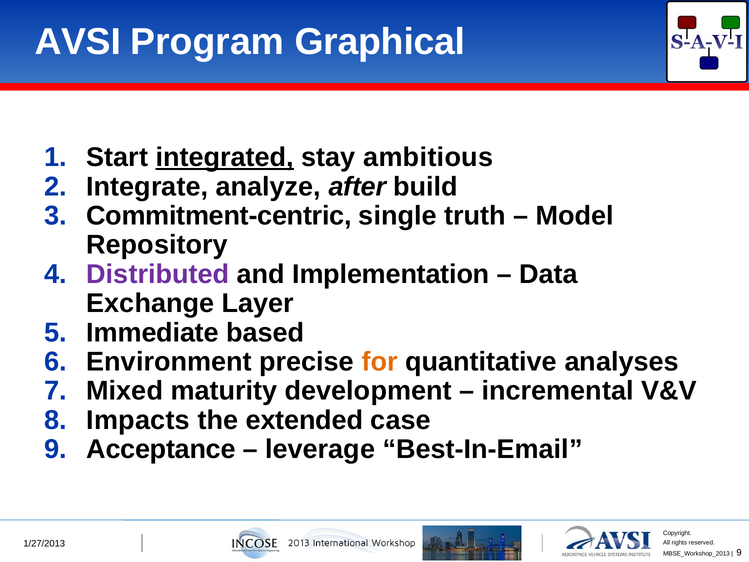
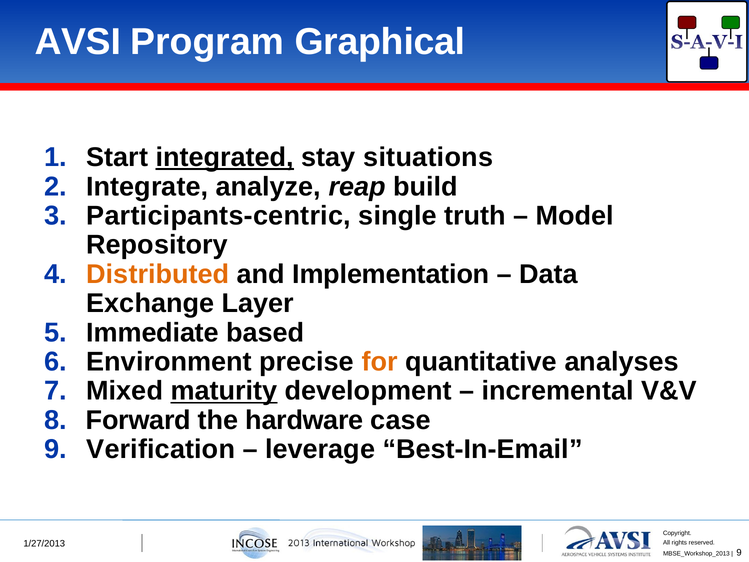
ambitious: ambitious -> situations
after: after -> reap
Commitment-centric: Commitment-centric -> Participants-centric
Distributed colour: purple -> orange
maturity underline: none -> present
Impacts: Impacts -> Forward
extended: extended -> hardware
Acceptance: Acceptance -> Verification
